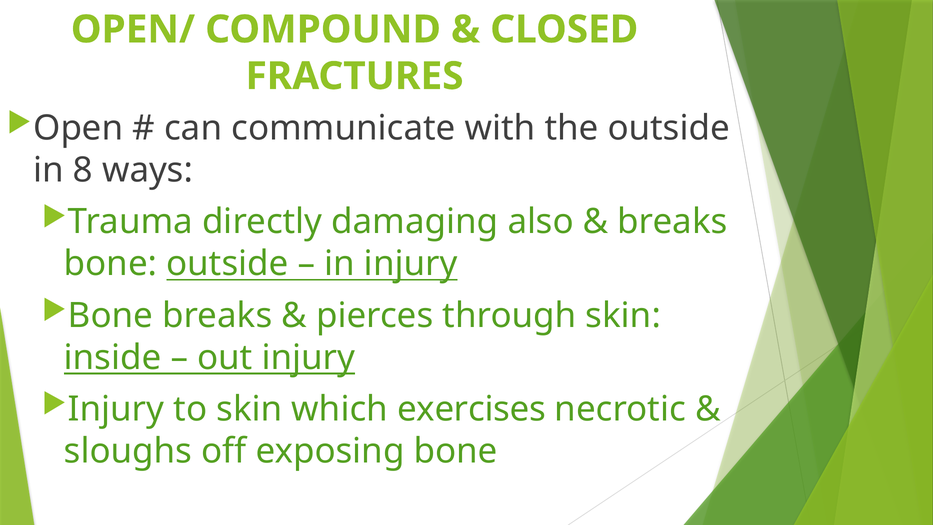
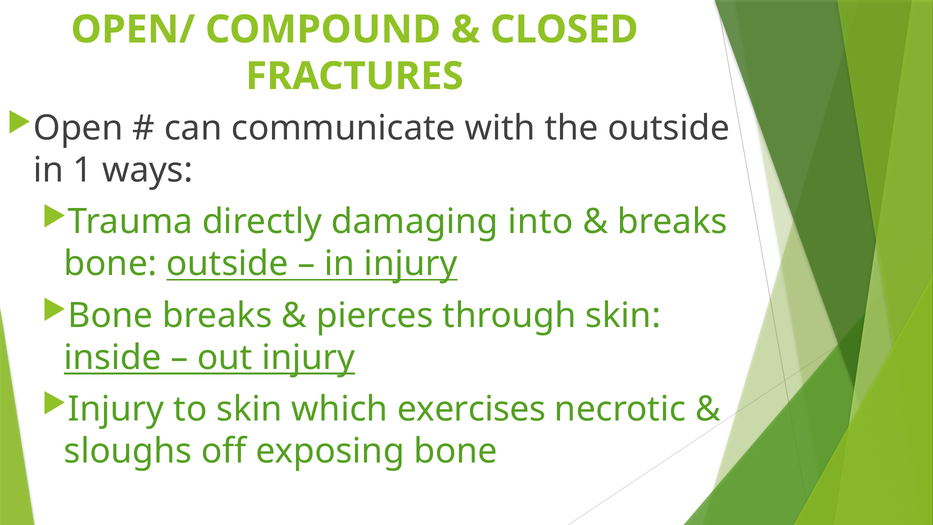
8: 8 -> 1
also: also -> into
